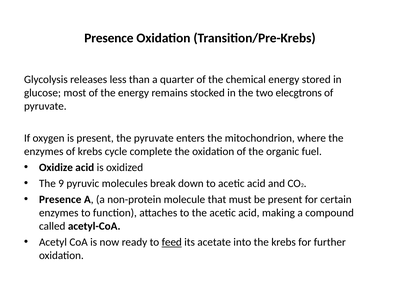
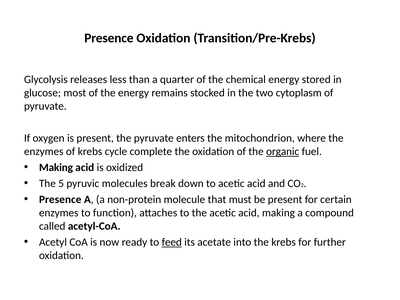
elecgtrons: elecgtrons -> cytoplasm
organic underline: none -> present
Oxidize at (56, 167): Oxidize -> Making
9: 9 -> 5
